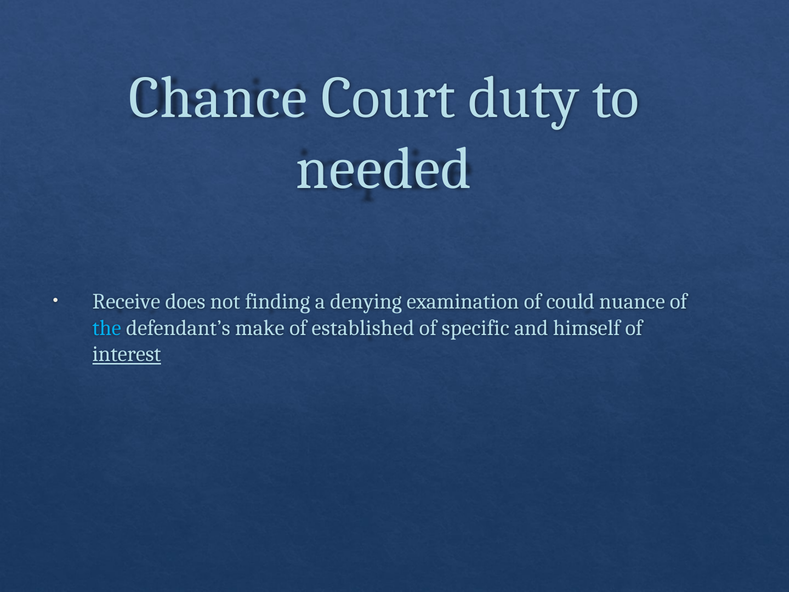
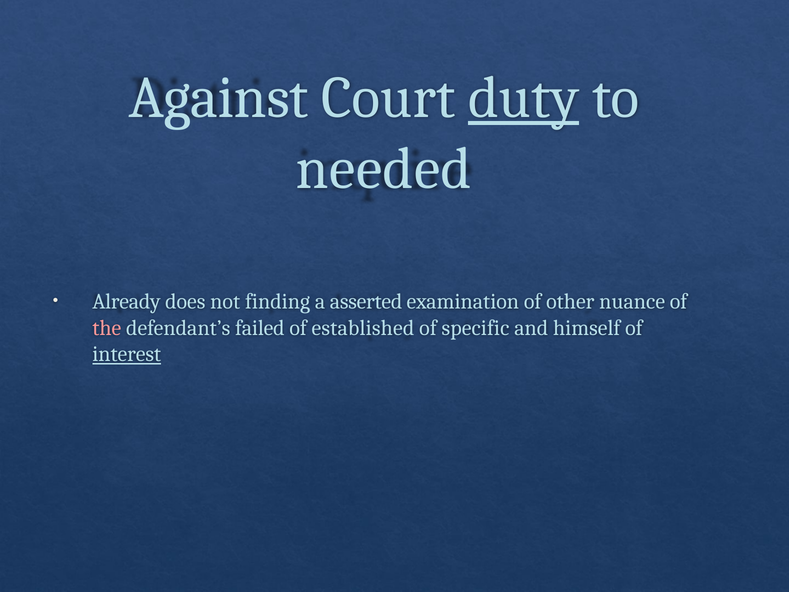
Chance: Chance -> Against
duty underline: none -> present
Receive: Receive -> Already
denying: denying -> asserted
could: could -> other
the colour: light blue -> pink
make: make -> failed
